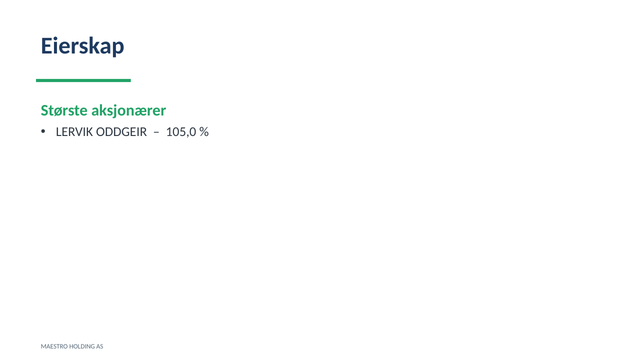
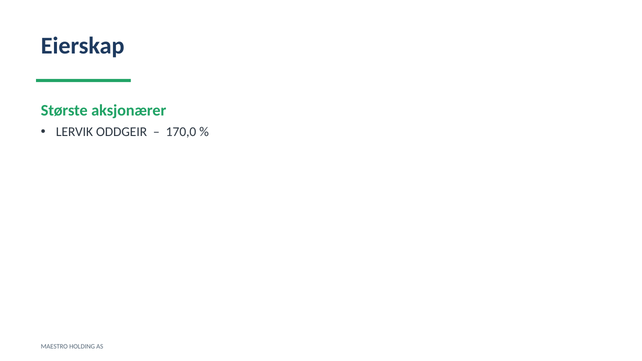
105,0: 105,0 -> 170,0
